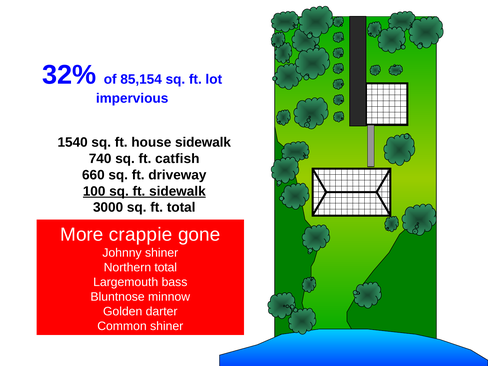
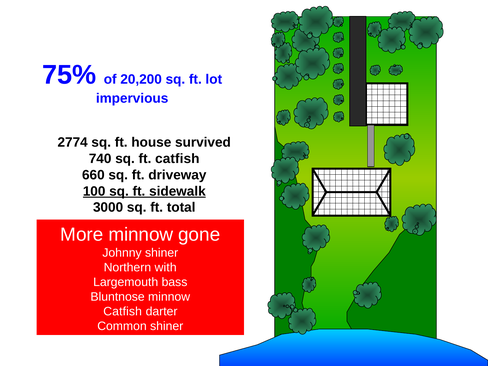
32%: 32% -> 75%
85,154: 85,154 -> 20,200
1540: 1540 -> 2774
house sidewalk: sidewalk -> survived
More crappie: crappie -> minnow
Northern total: total -> with
Golden at (123, 312): Golden -> Catfish
